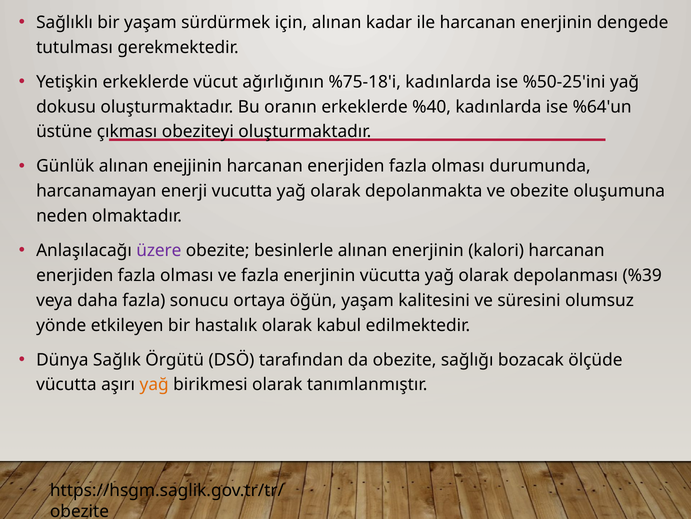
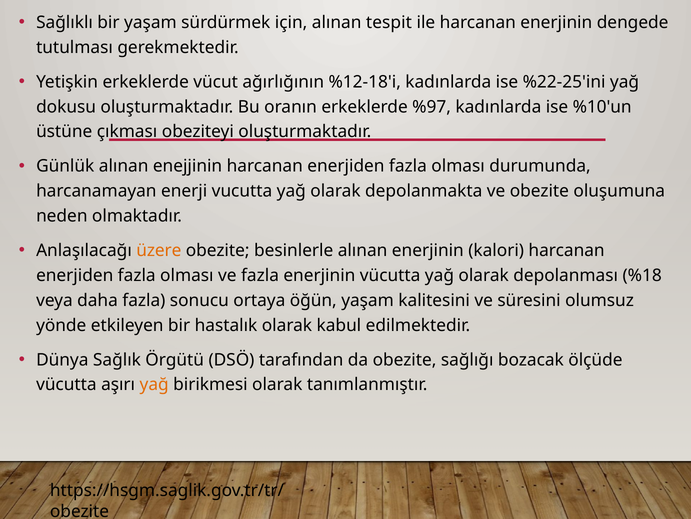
kadar: kadar -> tespit
%75-18'i: %75-18'i -> %12-18'i
%50-25'ini: %50-25'ini -> %22-25'ini
%40: %40 -> %97
%64'un: %64'un -> %10'un
üzere colour: purple -> orange
%39: %39 -> %18
